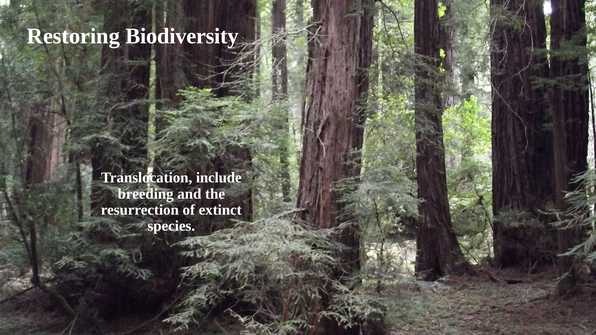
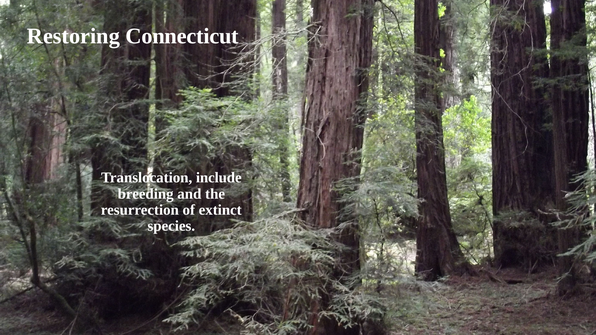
Biodiversity: Biodiversity -> Connecticut
